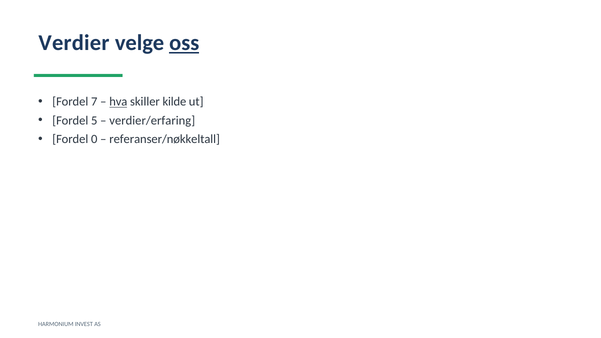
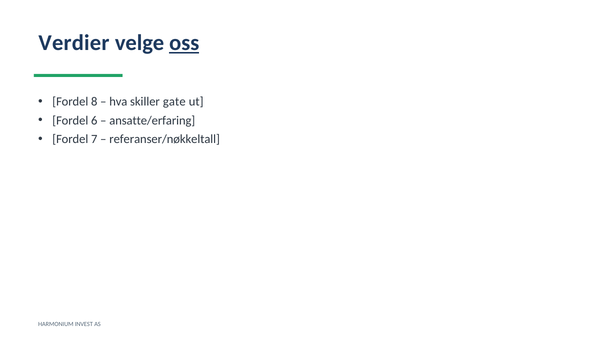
7: 7 -> 8
hva underline: present -> none
kilde: kilde -> gate
5: 5 -> 6
verdier/erfaring: verdier/erfaring -> ansatte/erfaring
0: 0 -> 7
